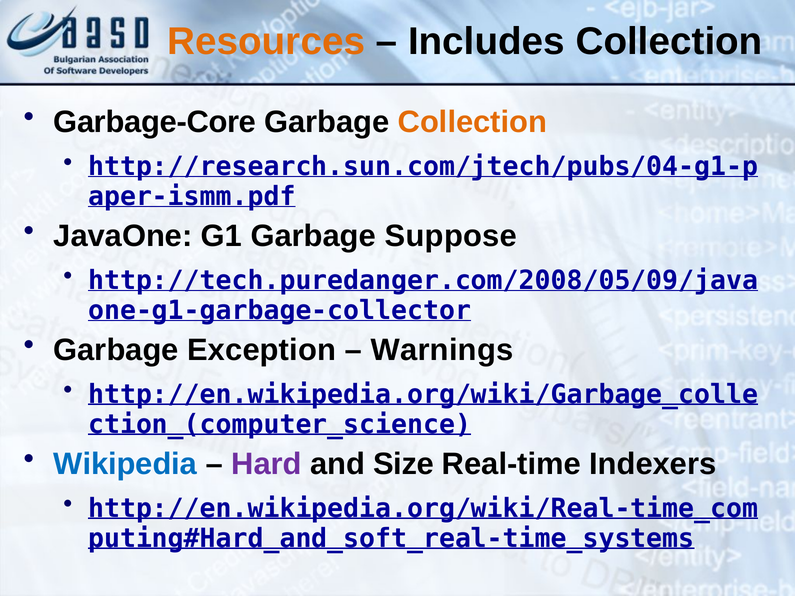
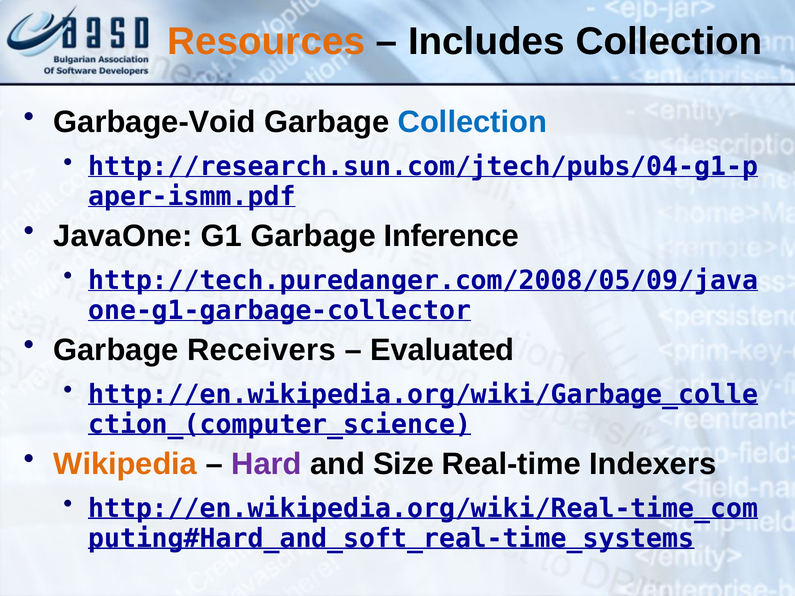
Garbage-Core: Garbage-Core -> Garbage-Void
Collection at (472, 122) colour: orange -> blue
Suppose: Suppose -> Inference
Exception: Exception -> Receivers
Warnings: Warnings -> Evaluated
Wikipedia colour: blue -> orange
